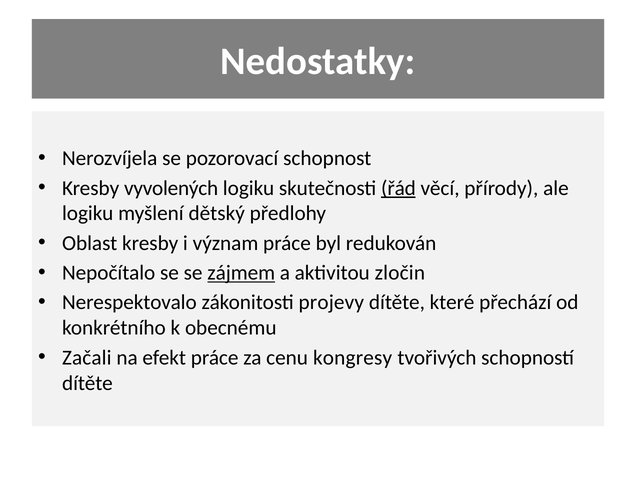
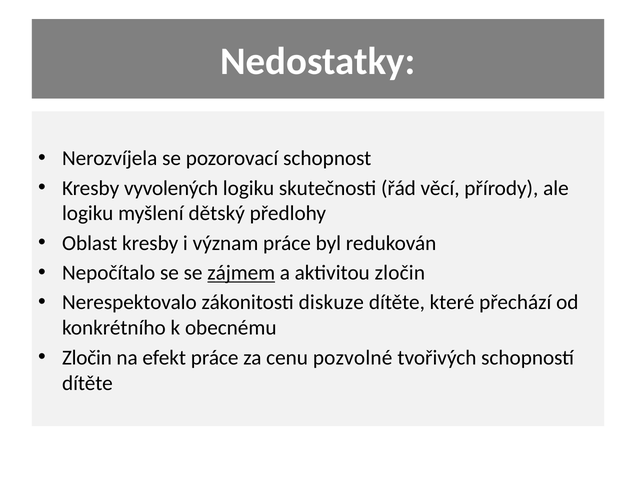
řád underline: present -> none
projevy: projevy -> diskuze
Začali at (87, 358): Začali -> Zločin
kongresy: kongresy -> pozvolné
